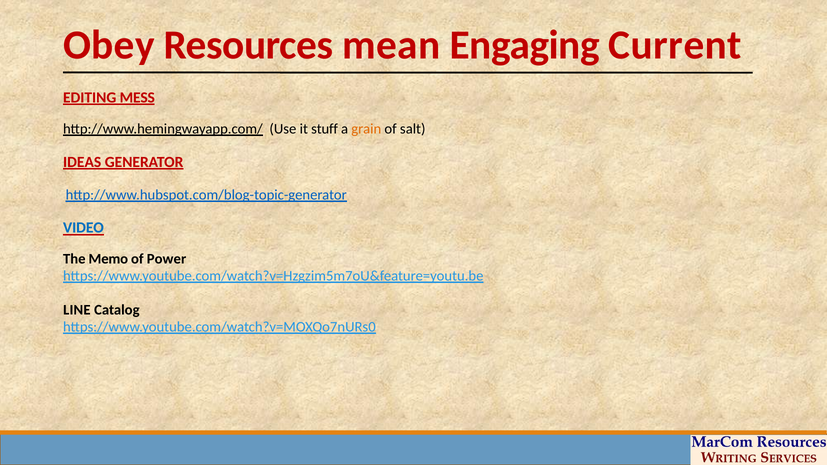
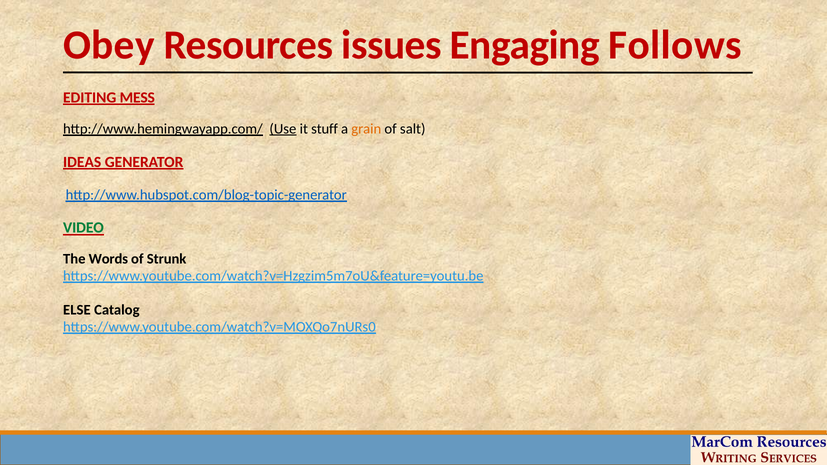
mean: mean -> issues
Current: Current -> Follows
Use underline: none -> present
VIDEO colour: blue -> green
Memo: Memo -> Words
Power: Power -> Strunk
LINE: LINE -> ELSE
